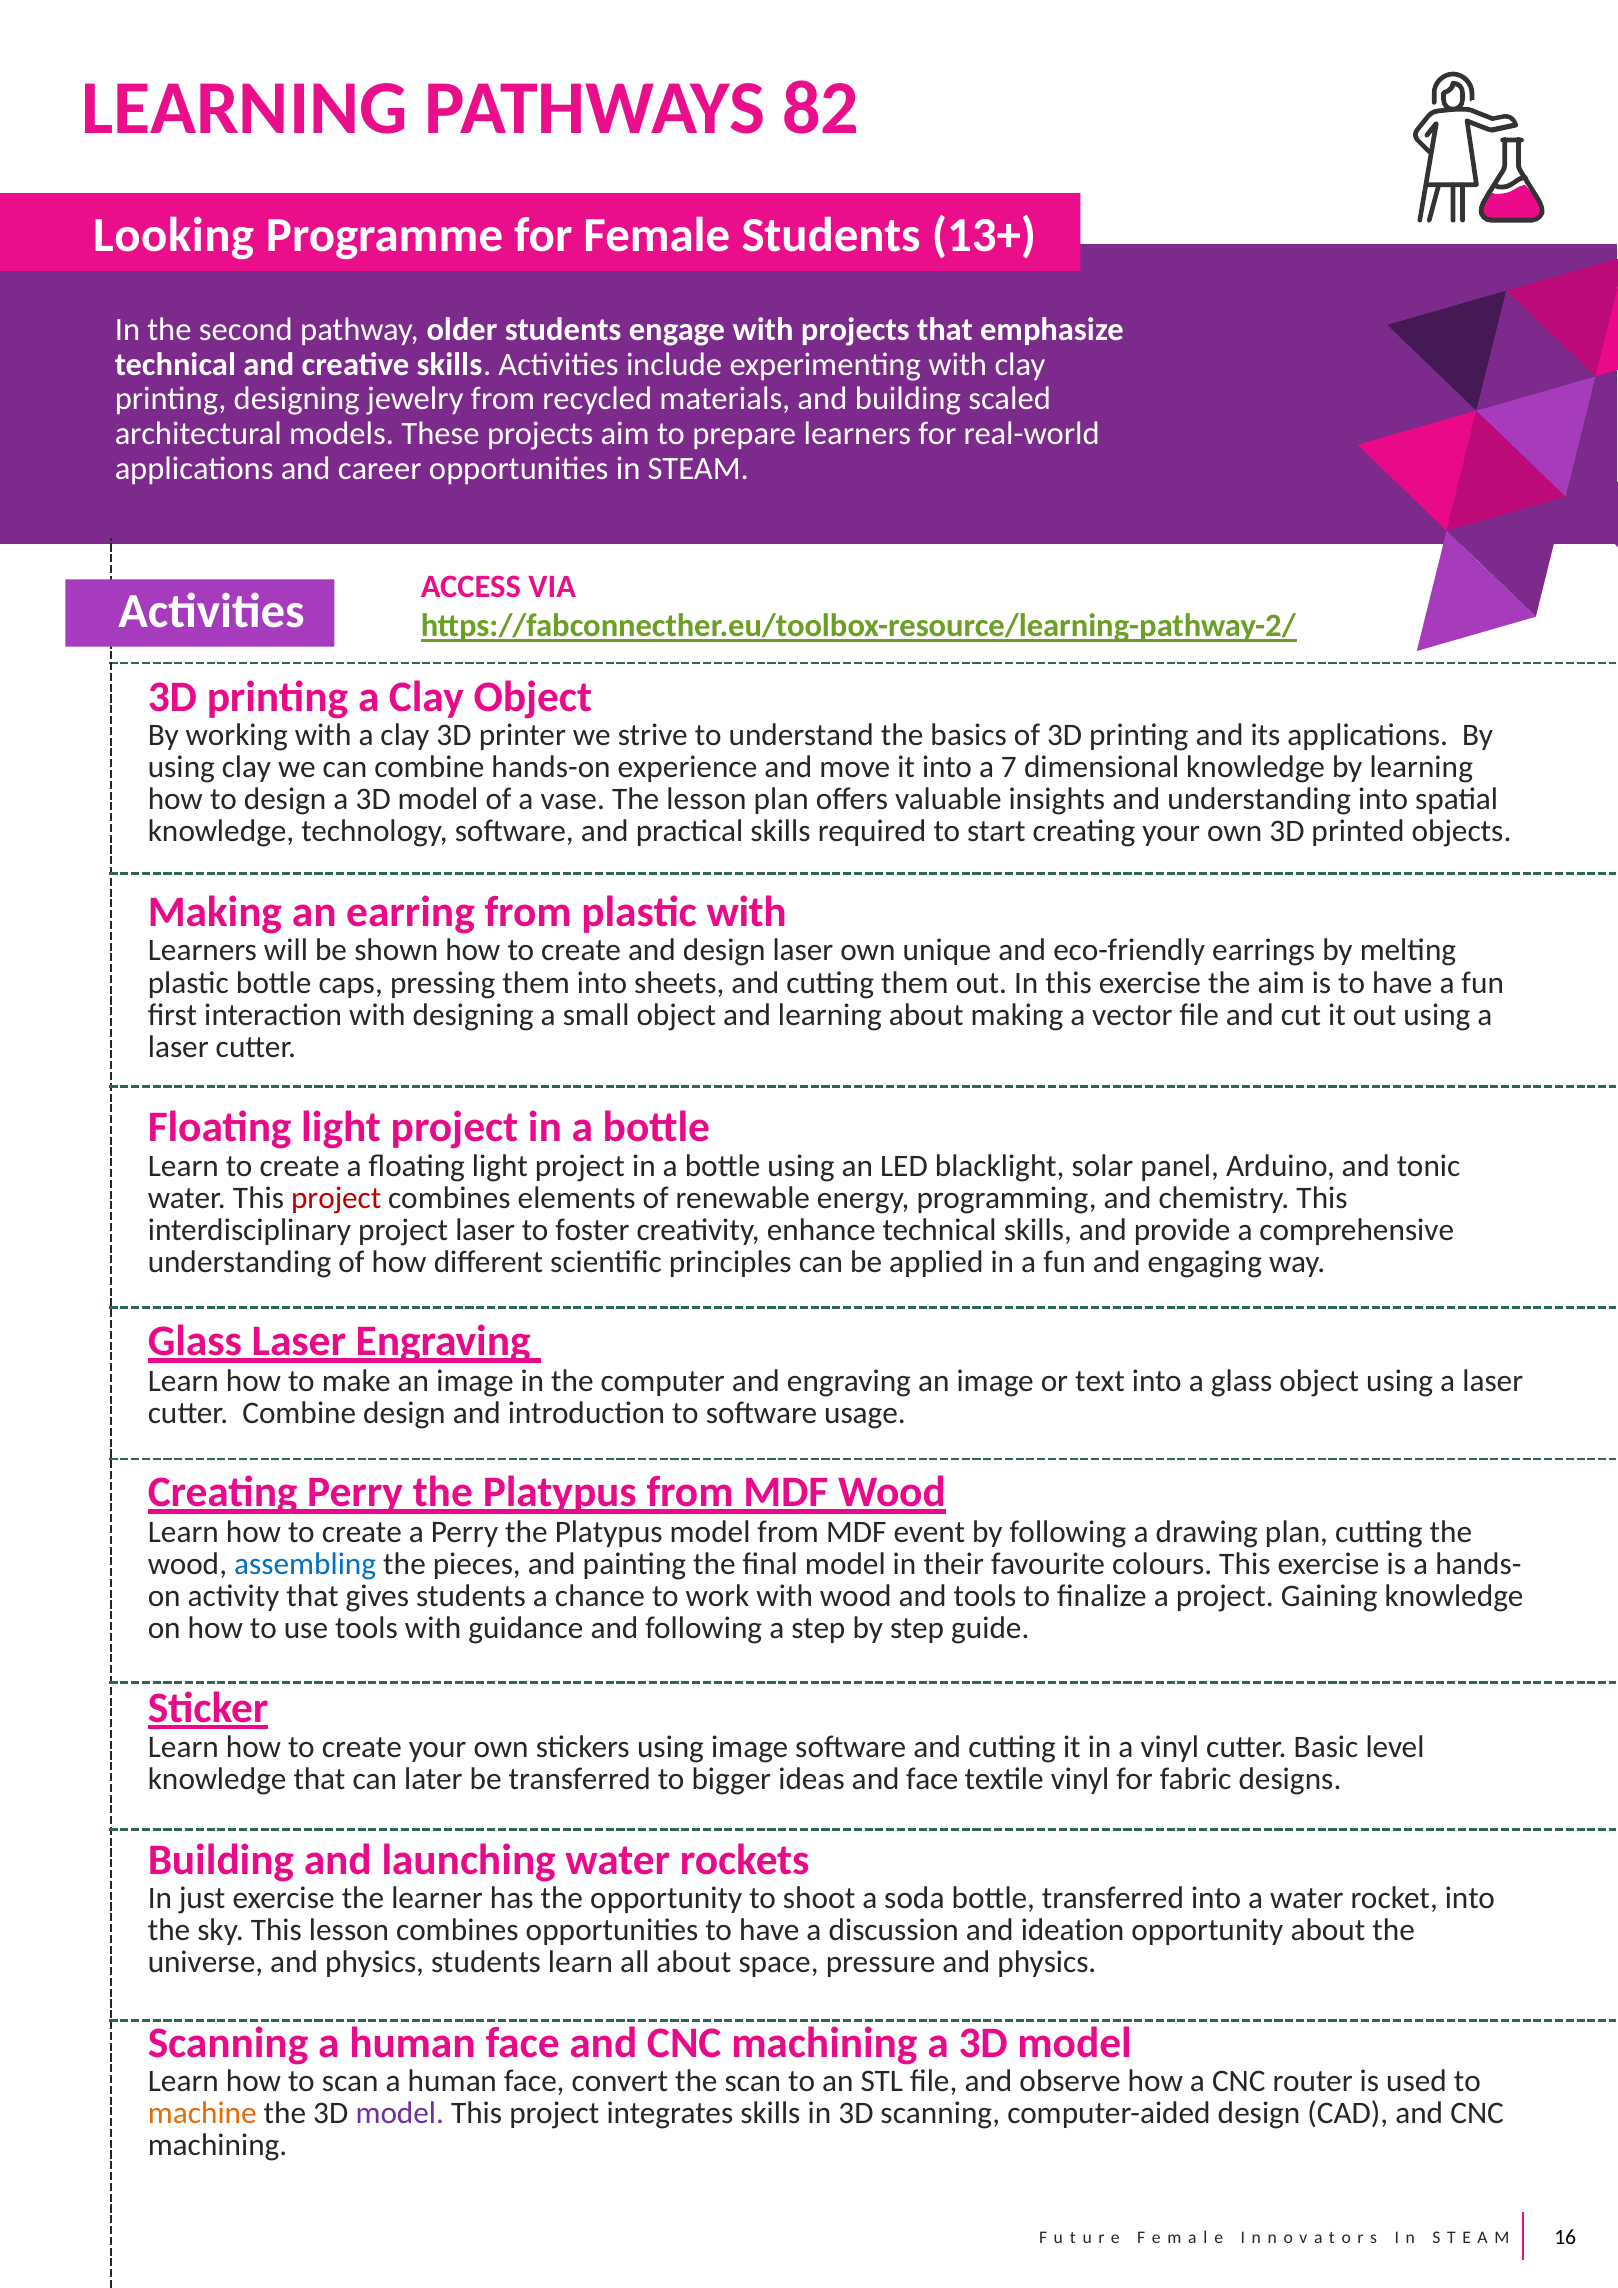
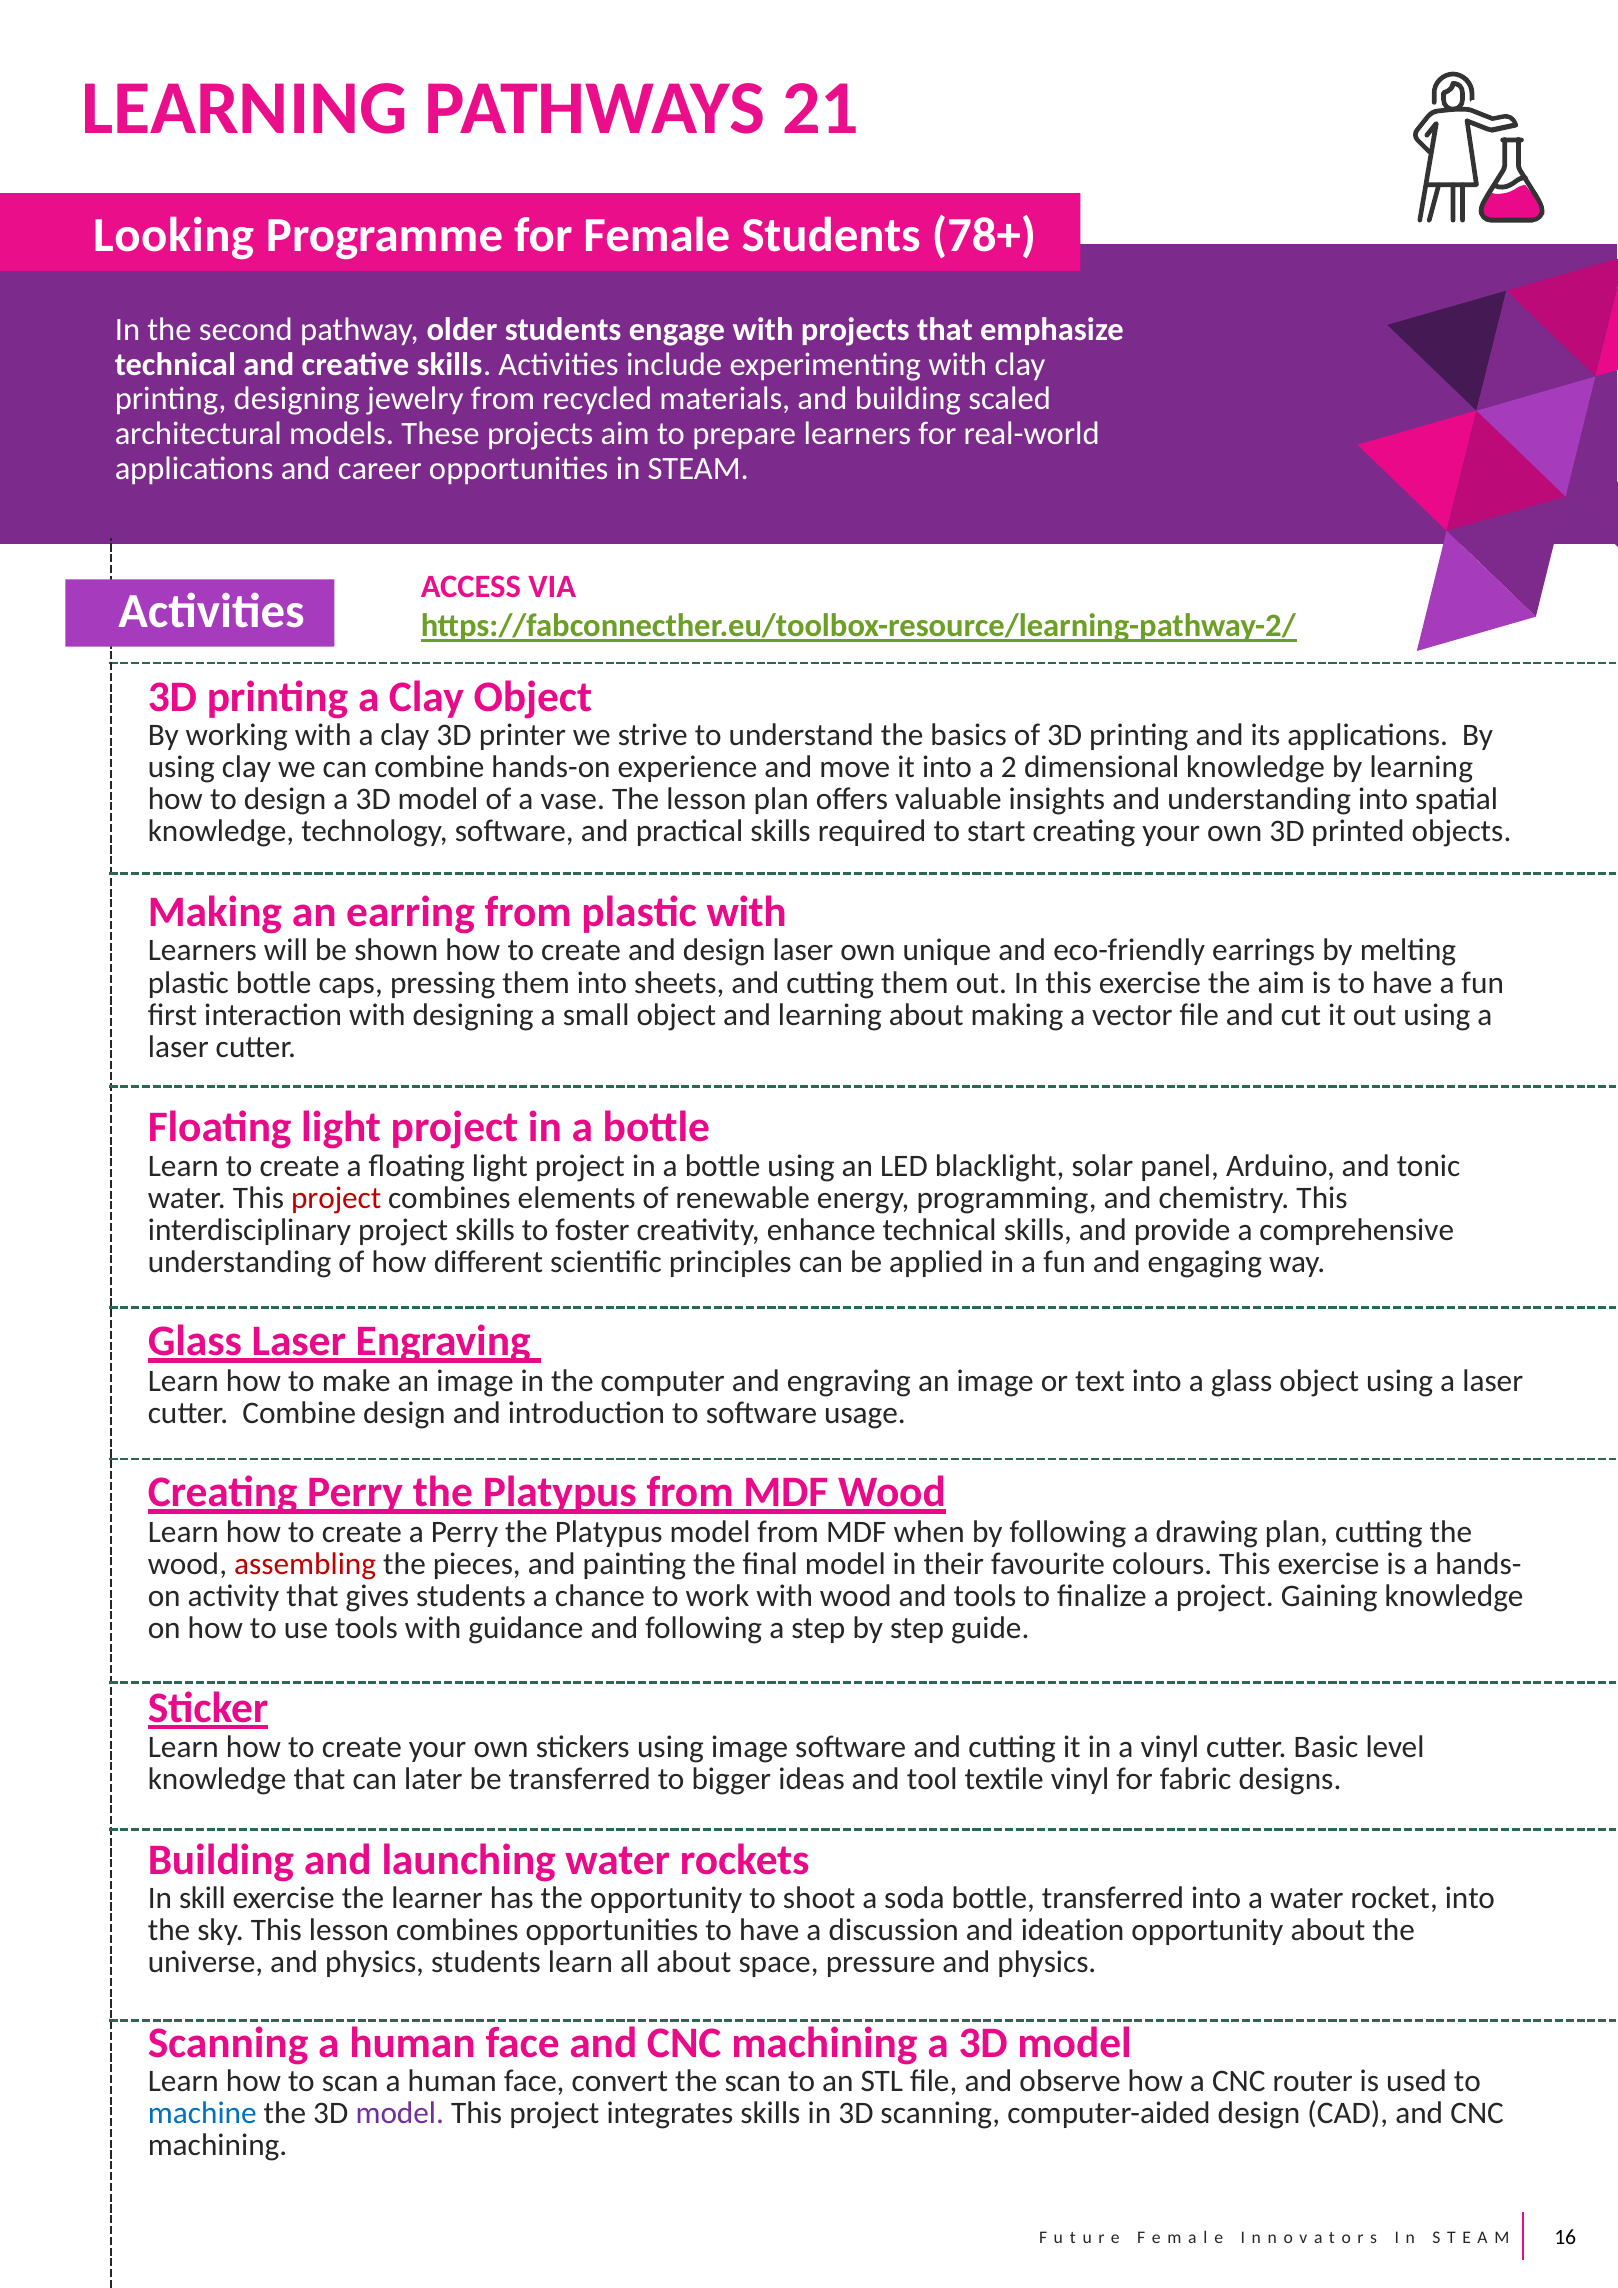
82: 82 -> 21
13+: 13+ -> 78+
7: 7 -> 2
project laser: laser -> skills
event: event -> when
assembling colour: blue -> red
and face: face -> tool
just: just -> skill
machine colour: orange -> blue
